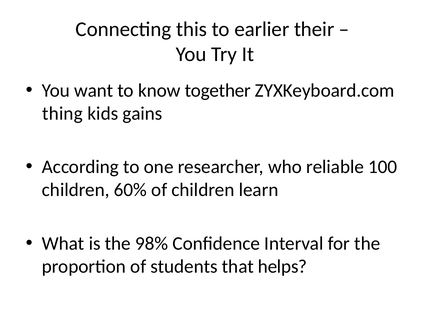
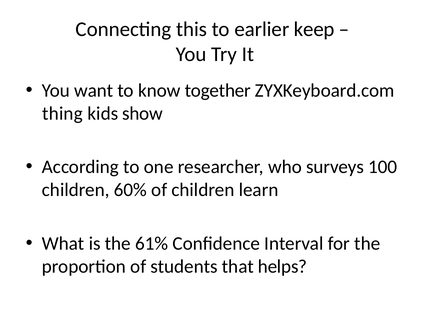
their: their -> keep
gains: gains -> show
reliable: reliable -> surveys
98%: 98% -> 61%
